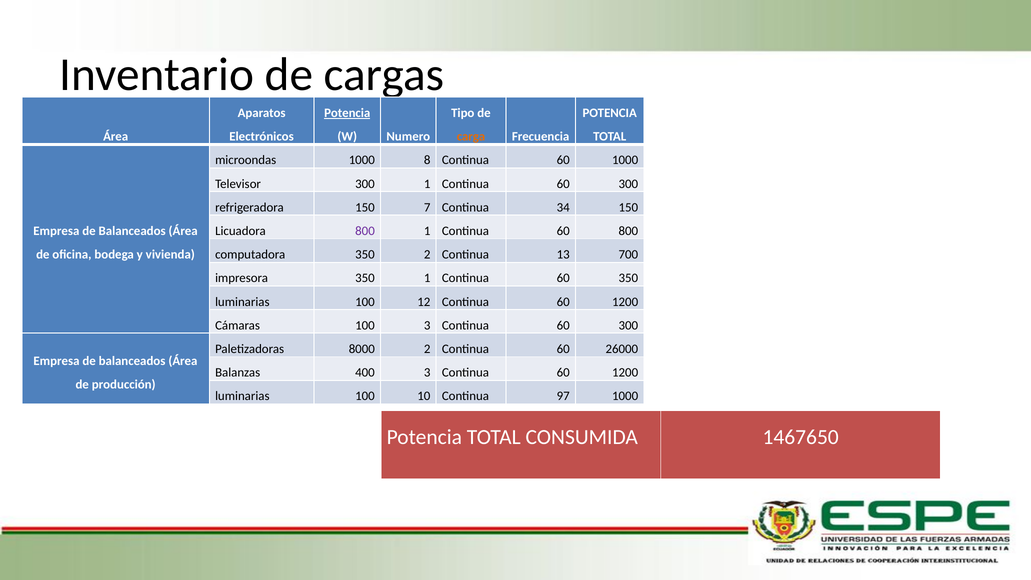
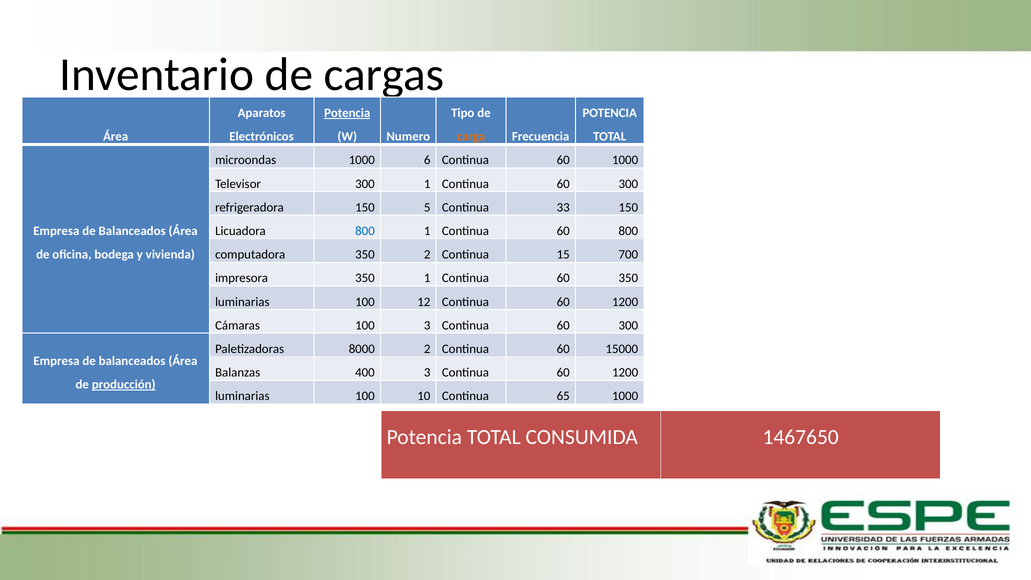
8: 8 -> 6
7: 7 -> 5
34: 34 -> 33
800 at (365, 231) colour: purple -> blue
13: 13 -> 15
26000: 26000 -> 15000
producción underline: none -> present
97: 97 -> 65
